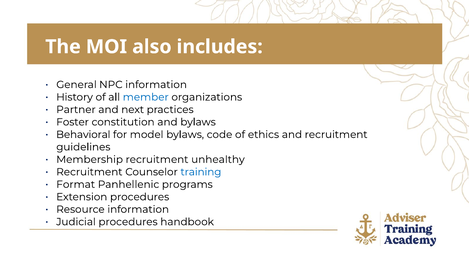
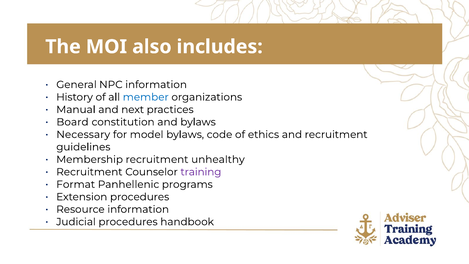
Partner: Partner -> Manual
Foster: Foster -> Board
Behavioral: Behavioral -> Necessary
training colour: blue -> purple
